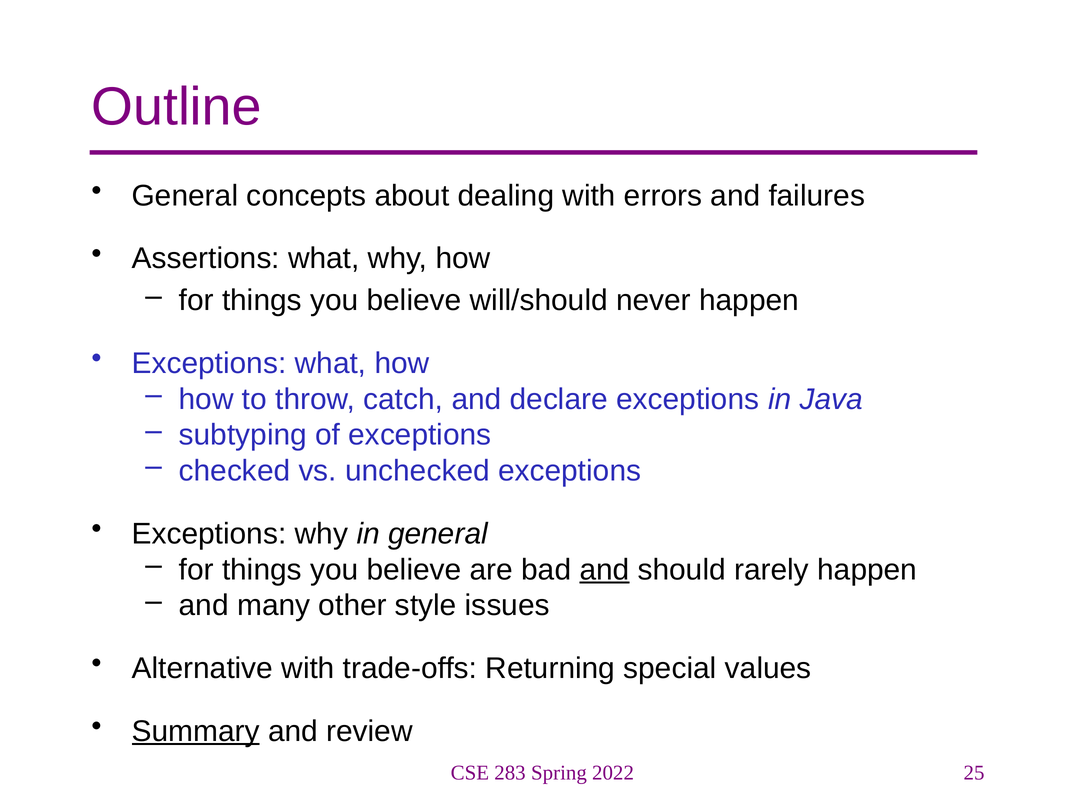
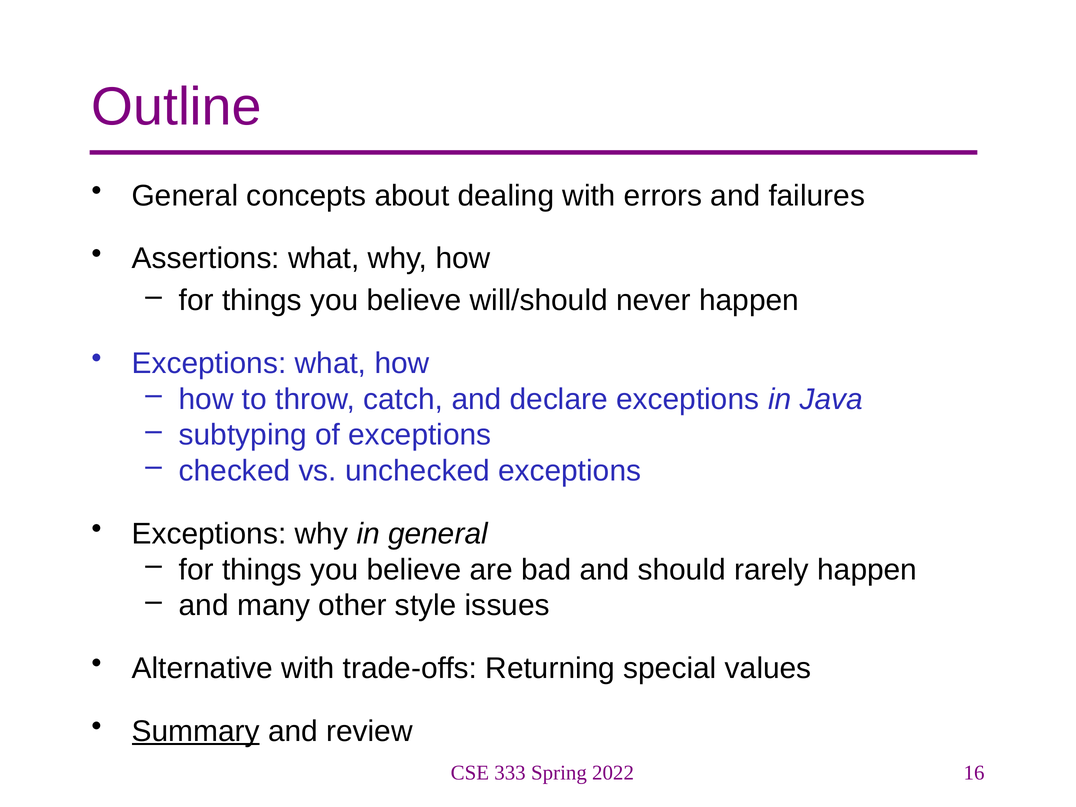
and at (604, 570) underline: present -> none
283: 283 -> 333
25: 25 -> 16
